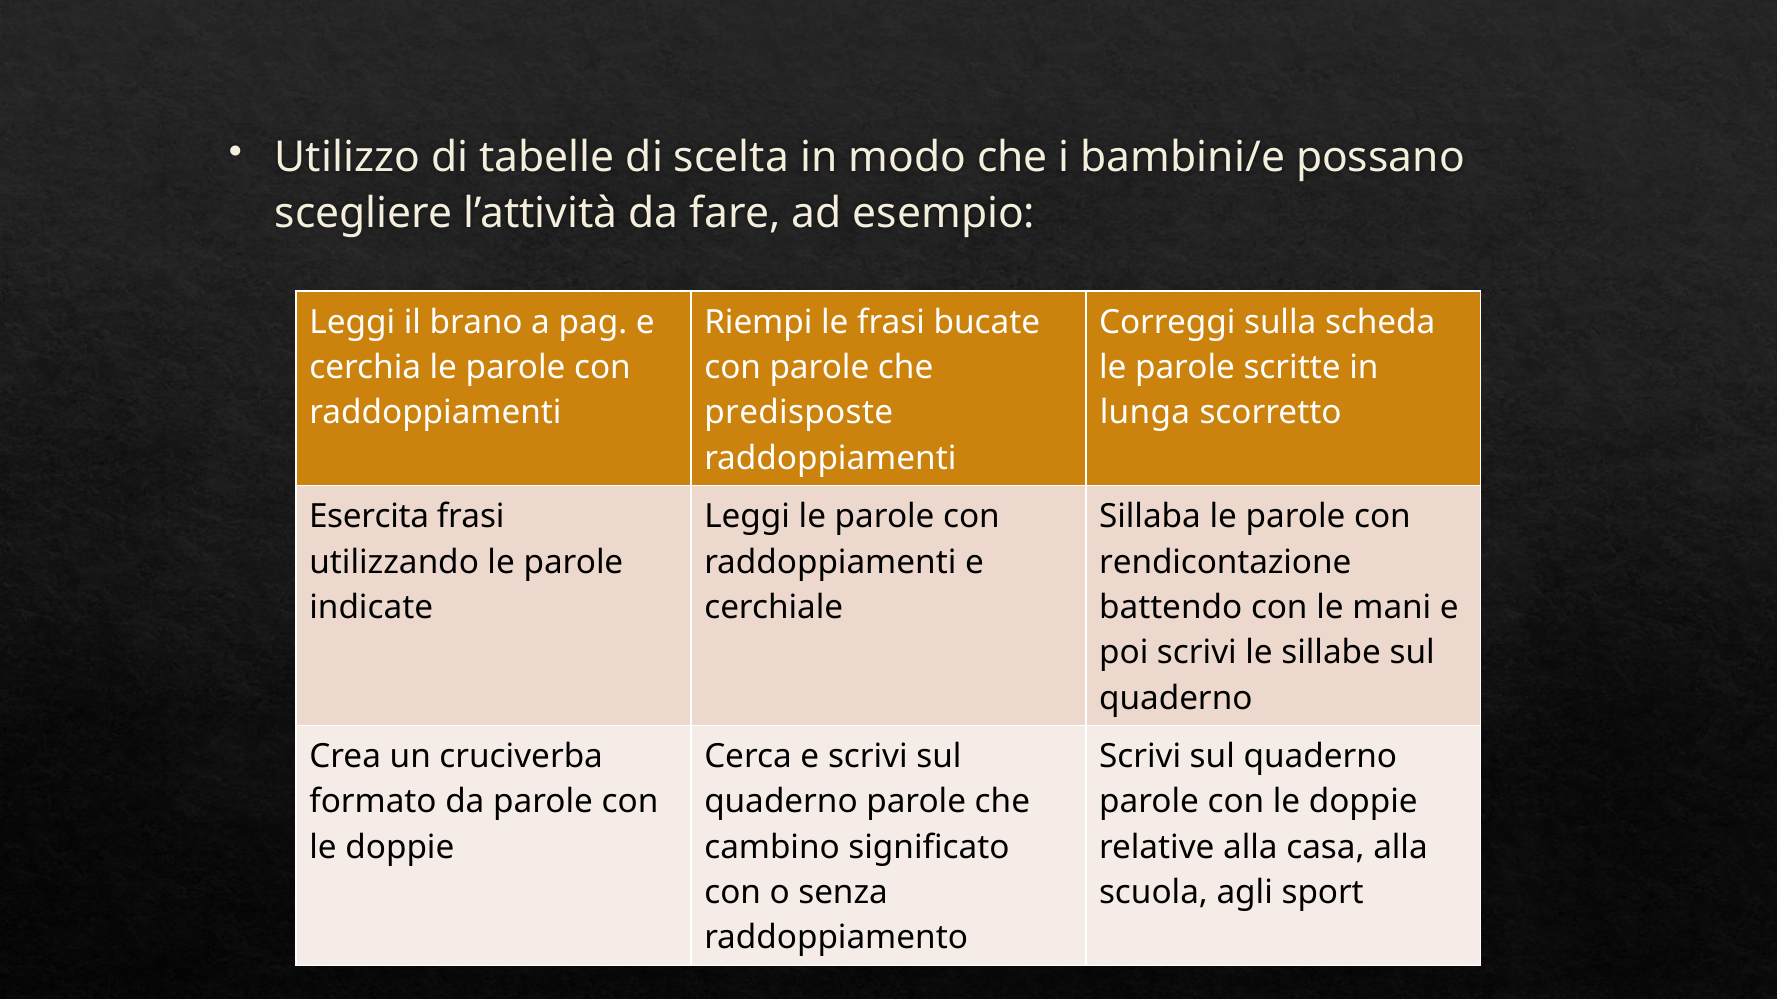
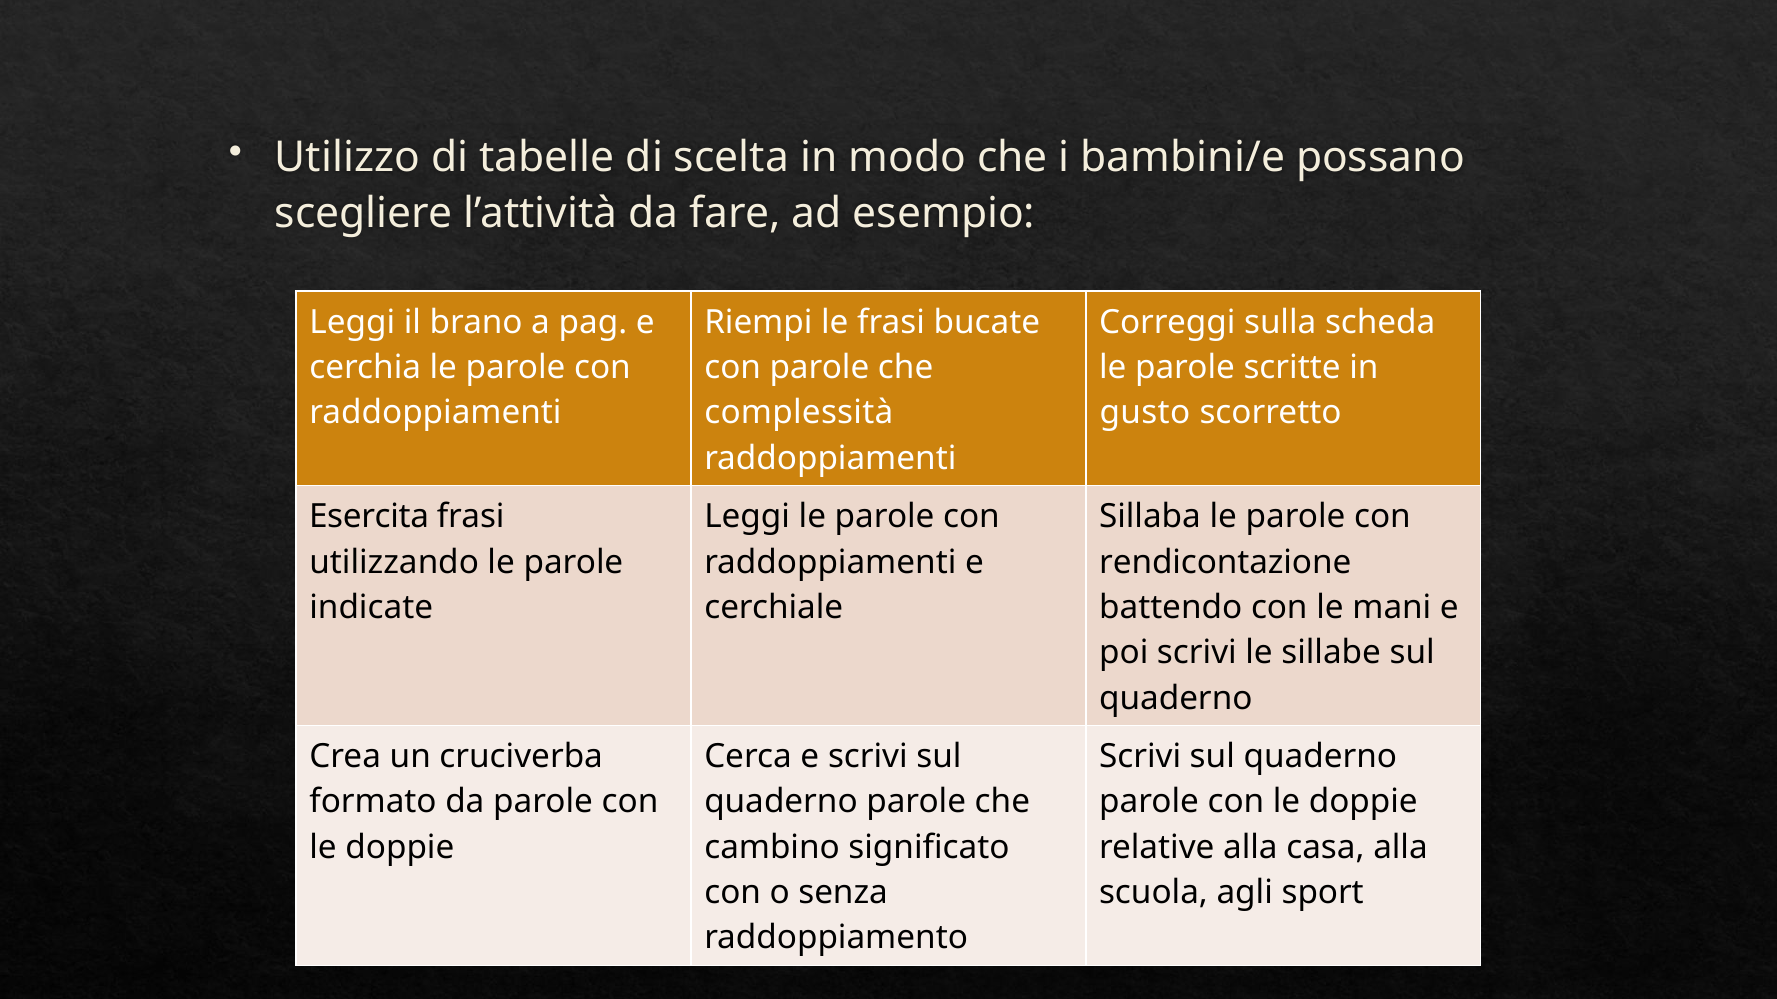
predisposte: predisposte -> complessità
lunga: lunga -> gusto
